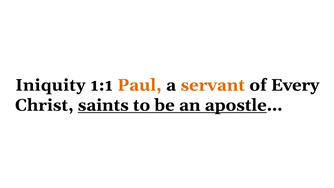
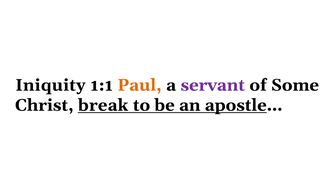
servant colour: orange -> purple
Every: Every -> Some
saints: saints -> break
